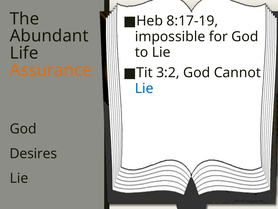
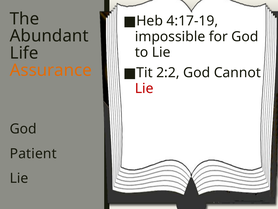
8:17-19: 8:17-19 -> 4:17-19
3:2: 3:2 -> 2:2
Lie at (144, 88) colour: blue -> red
Desires: Desires -> Patient
